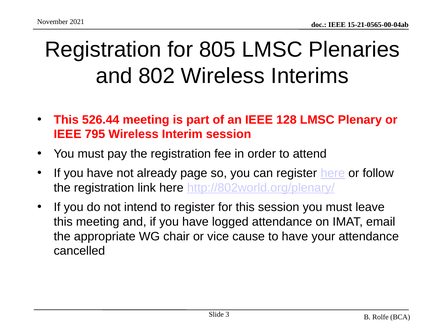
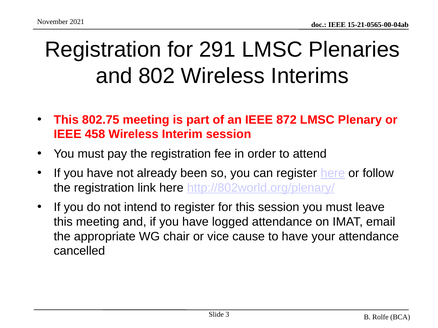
805: 805 -> 291
526.44: 526.44 -> 802.75
128: 128 -> 872
795: 795 -> 458
page: page -> been
